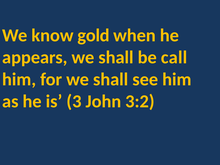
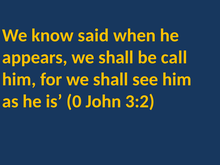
gold: gold -> said
3: 3 -> 0
